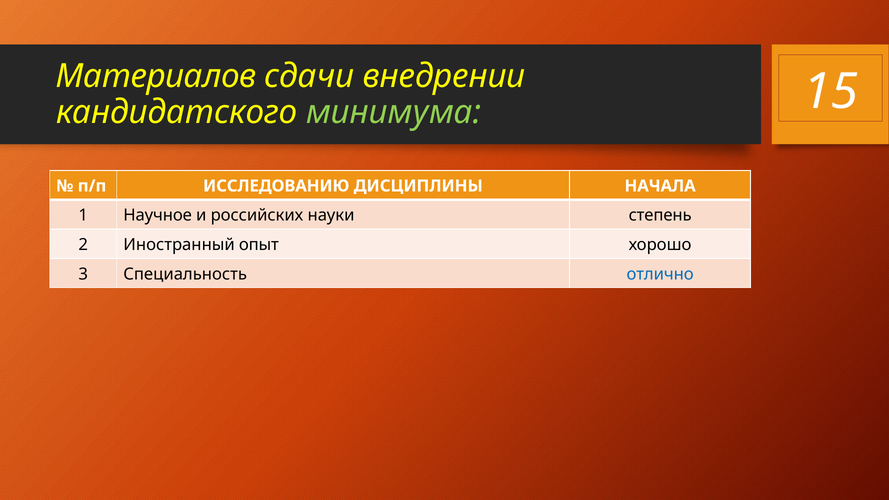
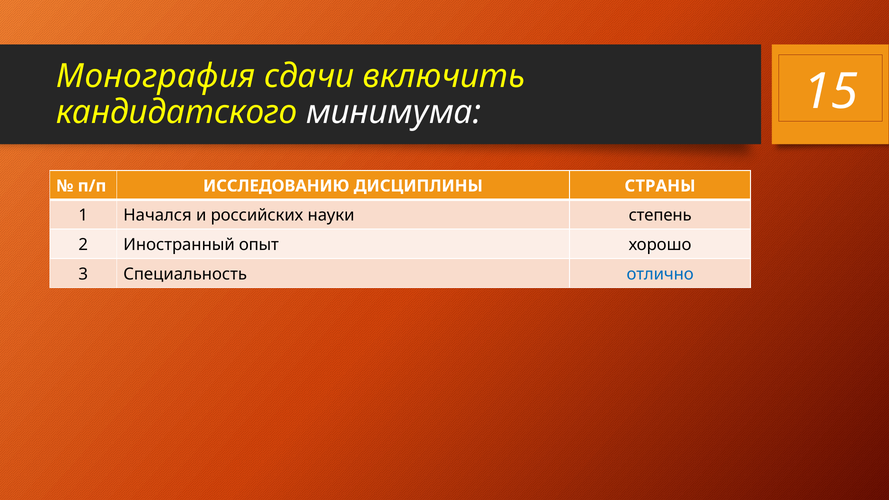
Материалов: Материалов -> Монография
внедрении: внедрении -> включить
минимума colour: light green -> white
НАЧАЛА: НАЧАЛА -> СТРАНЫ
Научное: Научное -> Начался
